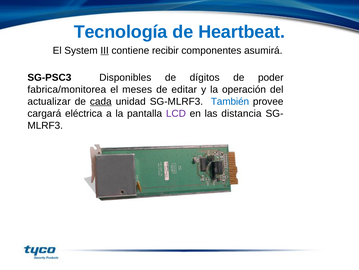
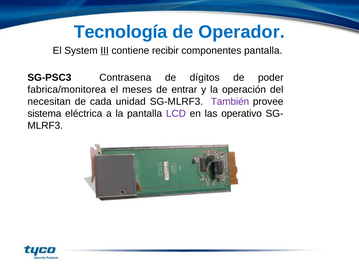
Heartbeat: Heartbeat -> Operador
componentes asumirá: asumirá -> pantalla
Disponibles: Disponibles -> Contrasena
editar: editar -> entrar
actualizar: actualizar -> necesitan
cada underline: present -> none
También colour: blue -> purple
cargará: cargará -> sistema
distancia: distancia -> operativo
